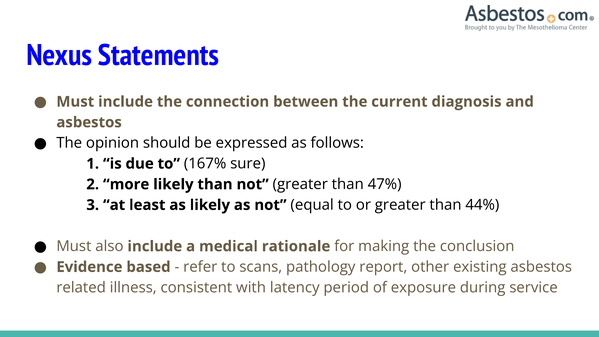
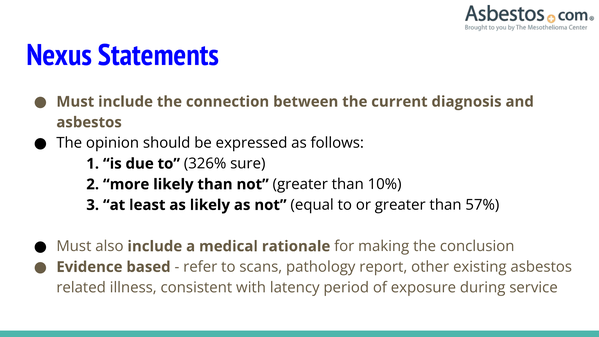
167%: 167% -> 326%
47%: 47% -> 10%
44%: 44% -> 57%
